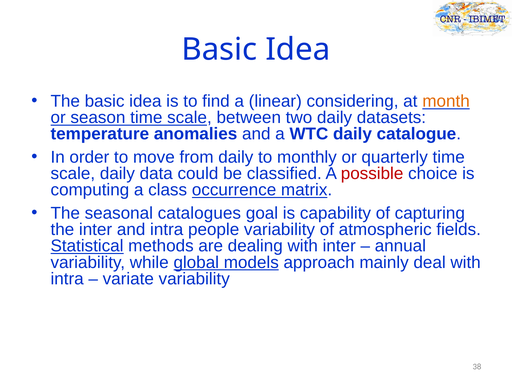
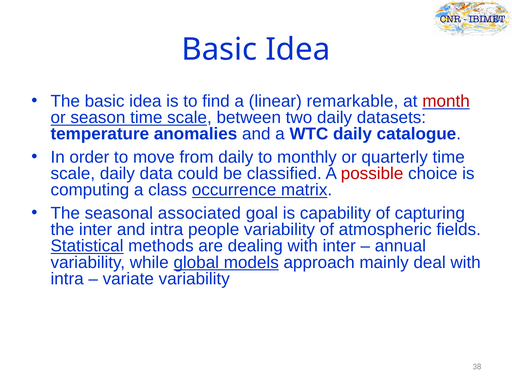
considering: considering -> remarkable
month colour: orange -> red
catalogues: catalogues -> associated
